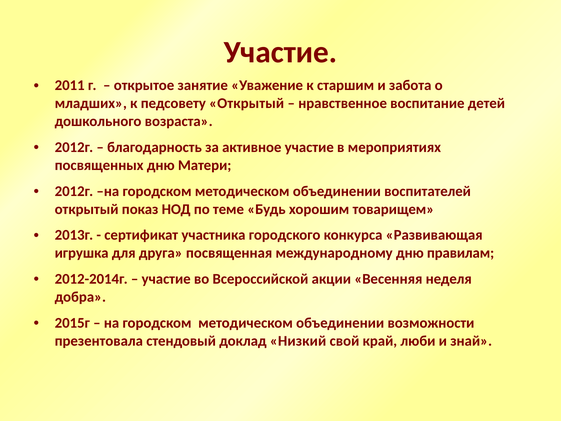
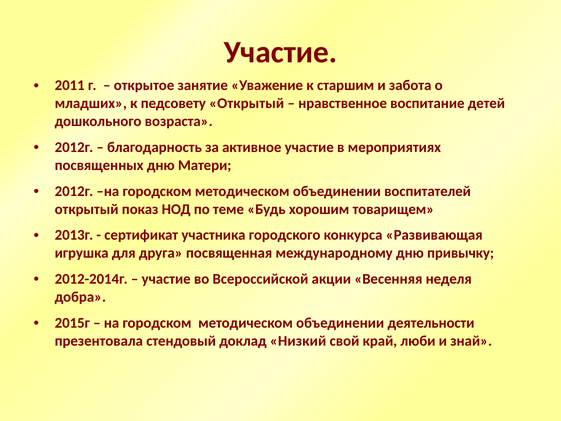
правилам: правилам -> привычку
возможности: возможности -> деятельности
